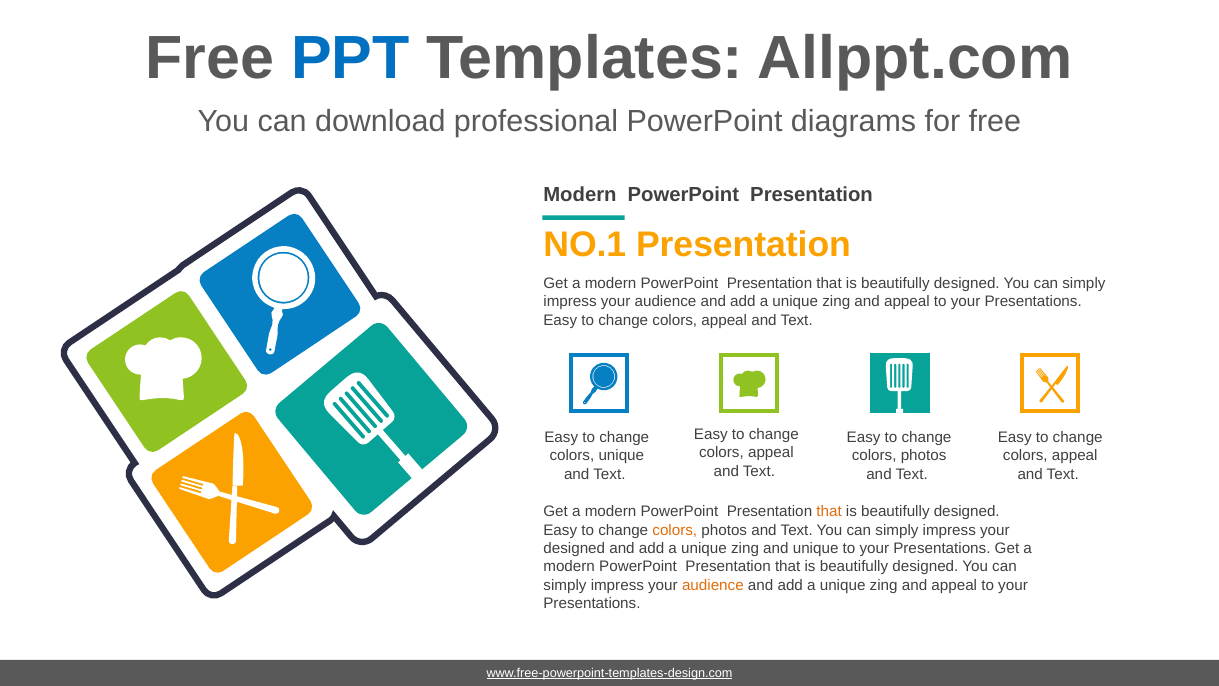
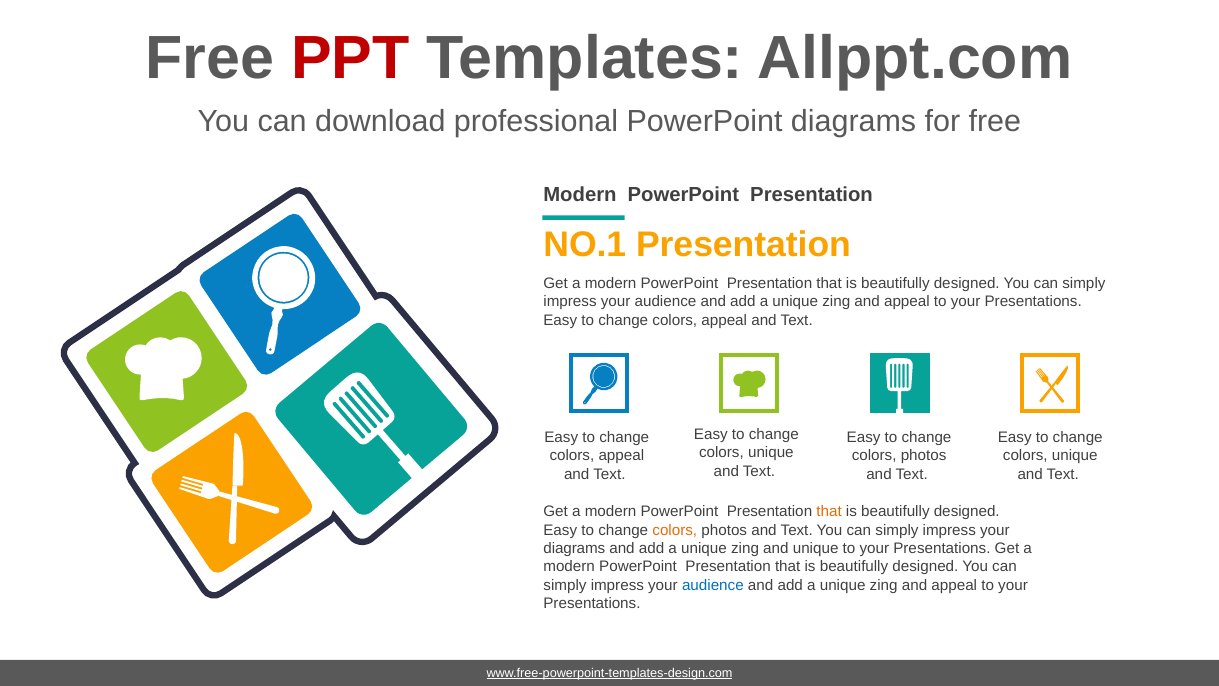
PPT colour: blue -> red
appeal at (771, 453): appeal -> unique
unique at (621, 456): unique -> appeal
appeal at (1075, 456): appeal -> unique
designed at (574, 548): designed -> diagrams
audience at (713, 585) colour: orange -> blue
